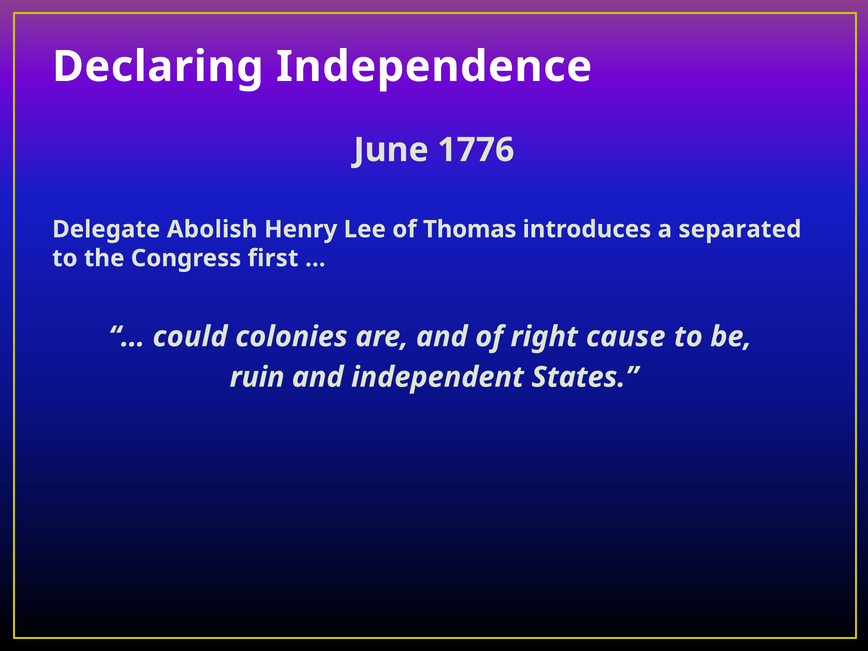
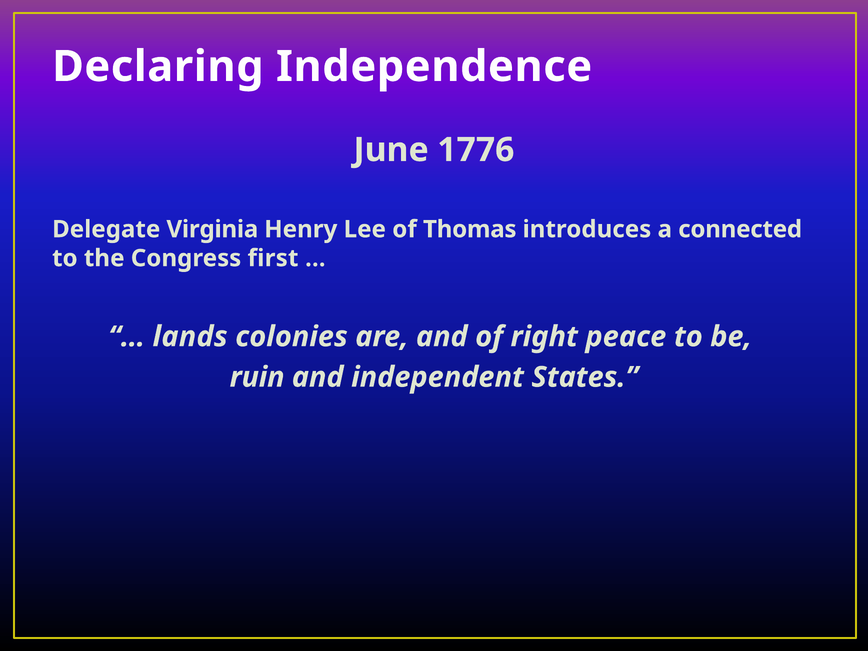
Abolish: Abolish -> Virginia
separated: separated -> connected
could: could -> lands
cause: cause -> peace
